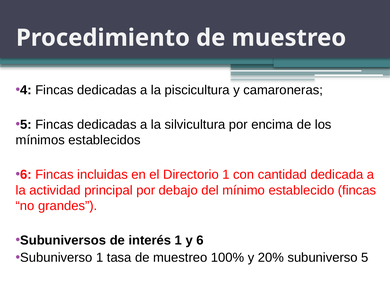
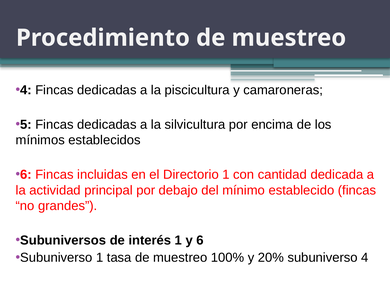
5: 5 -> 4
